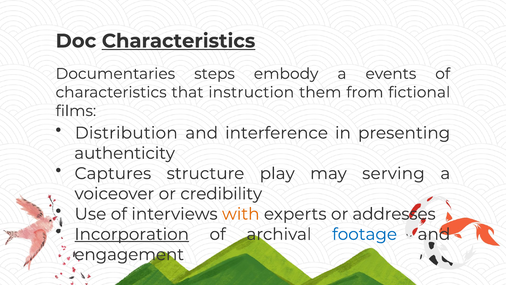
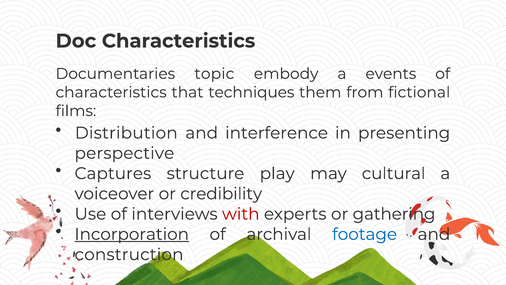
Characteristics at (179, 41) underline: present -> none
steps: steps -> topic
instruction: instruction -> techniques
authenticity: authenticity -> perspective
serving: serving -> cultural
with colour: orange -> red
addresses: addresses -> gathering
engagement: engagement -> construction
